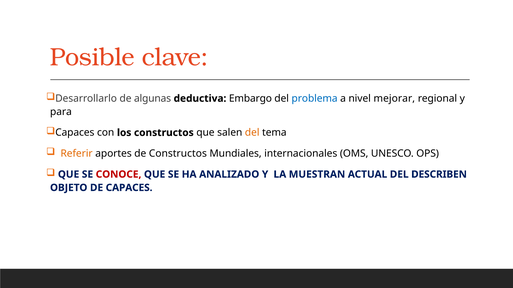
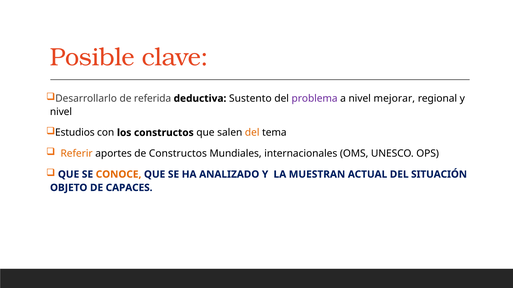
algunas: algunas -> referida
Embargo: Embargo -> Sustento
problema colour: blue -> purple
para at (61, 112): para -> nivel
Capaces at (75, 133): Capaces -> Estudios
CONOCE colour: red -> orange
DESCRIBEN: DESCRIBEN -> SITUACIÓN
